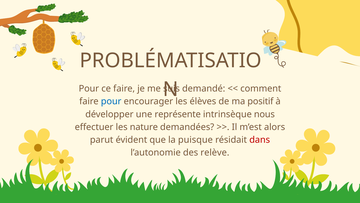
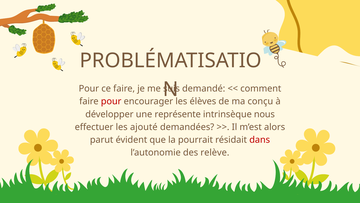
pour at (111, 101) colour: blue -> red
positif: positif -> conçu
nature: nature -> ajouté
puisque: puisque -> pourrait
